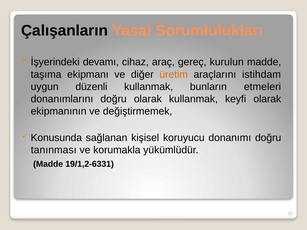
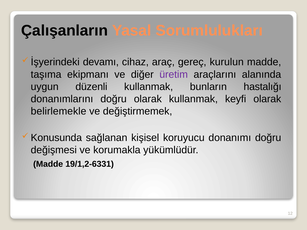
üretim colour: orange -> purple
istihdam: istihdam -> alanında
etmeleri: etmeleri -> hastalığı
ekipmanının: ekipmanının -> belirlemekle
tanınması: tanınması -> değişmesi
